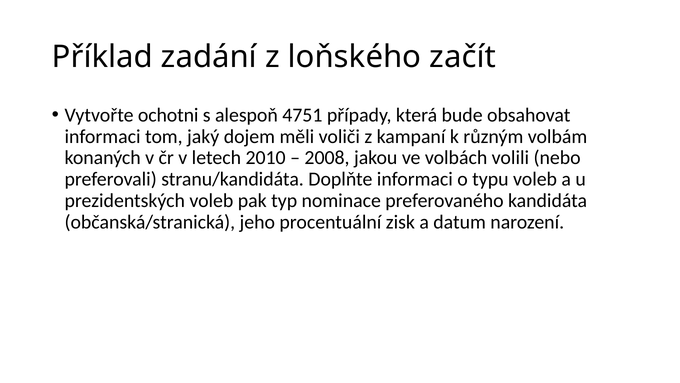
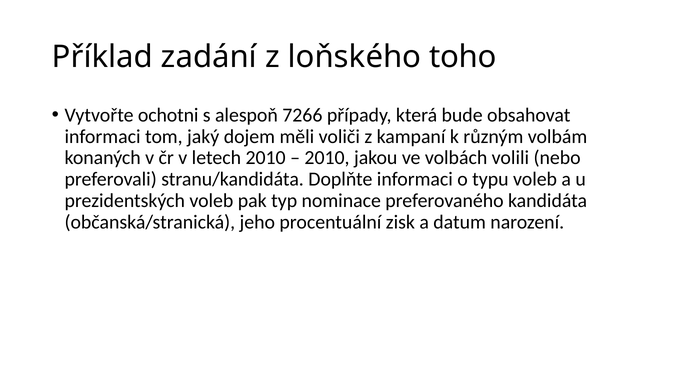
začít: začít -> toho
4751: 4751 -> 7266
2008 at (327, 158): 2008 -> 2010
